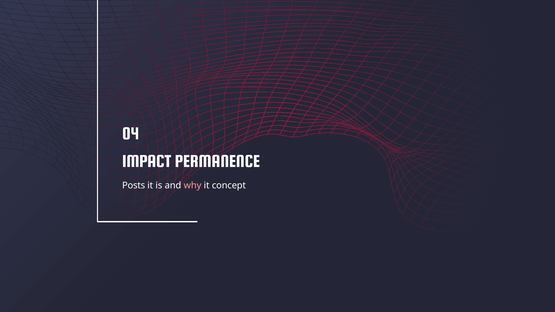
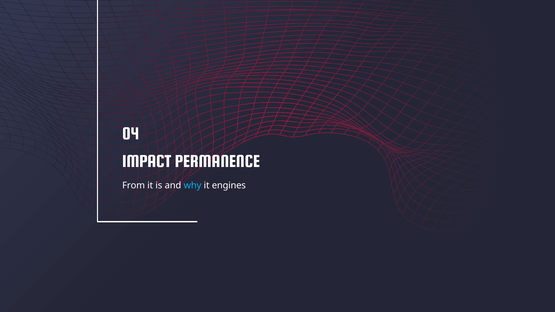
Posts: Posts -> From
why colour: pink -> light blue
concept: concept -> engines
